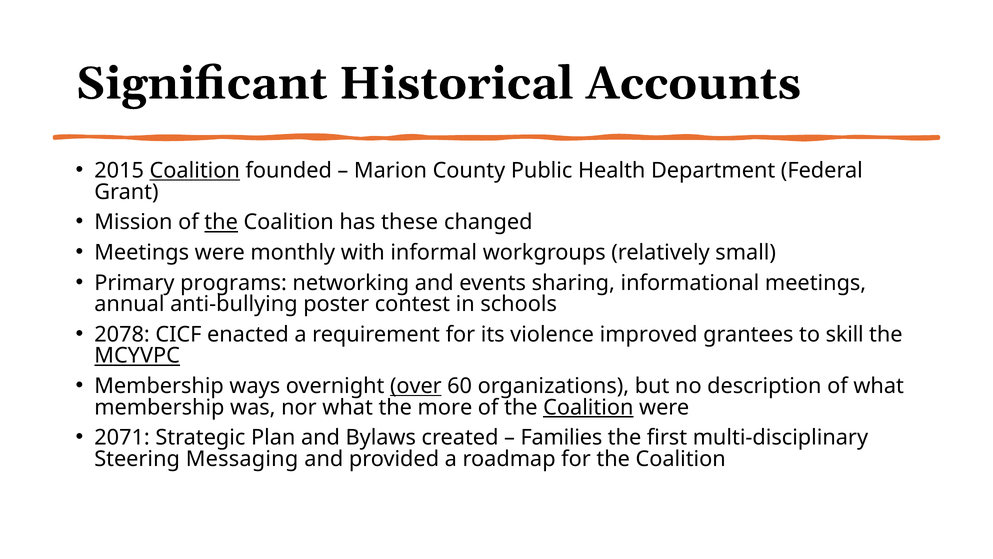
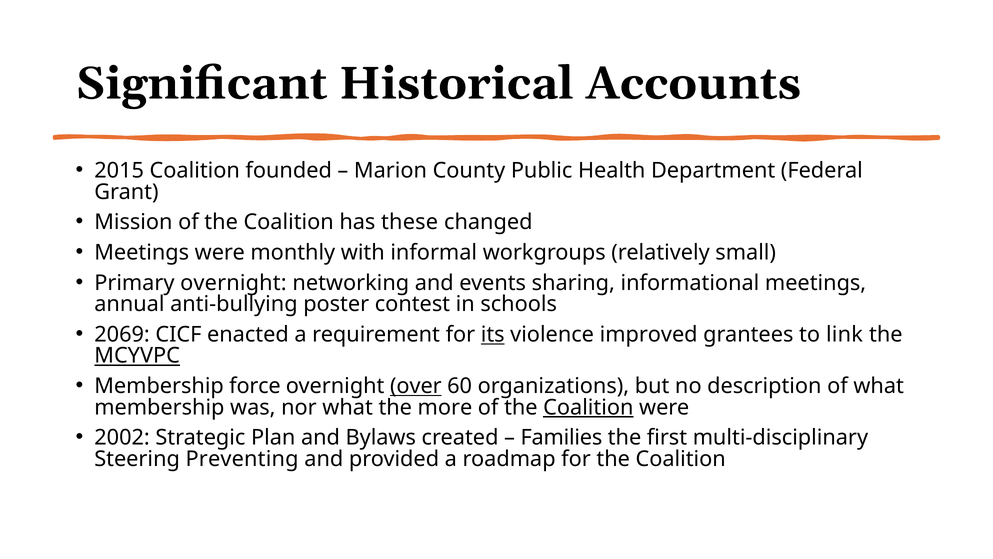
Coalition at (195, 171) underline: present -> none
the at (221, 222) underline: present -> none
Primary programs: programs -> overnight
2078: 2078 -> 2069
its underline: none -> present
skill: skill -> link
ways: ways -> force
2071: 2071 -> 2002
Messaging: Messaging -> Preventing
